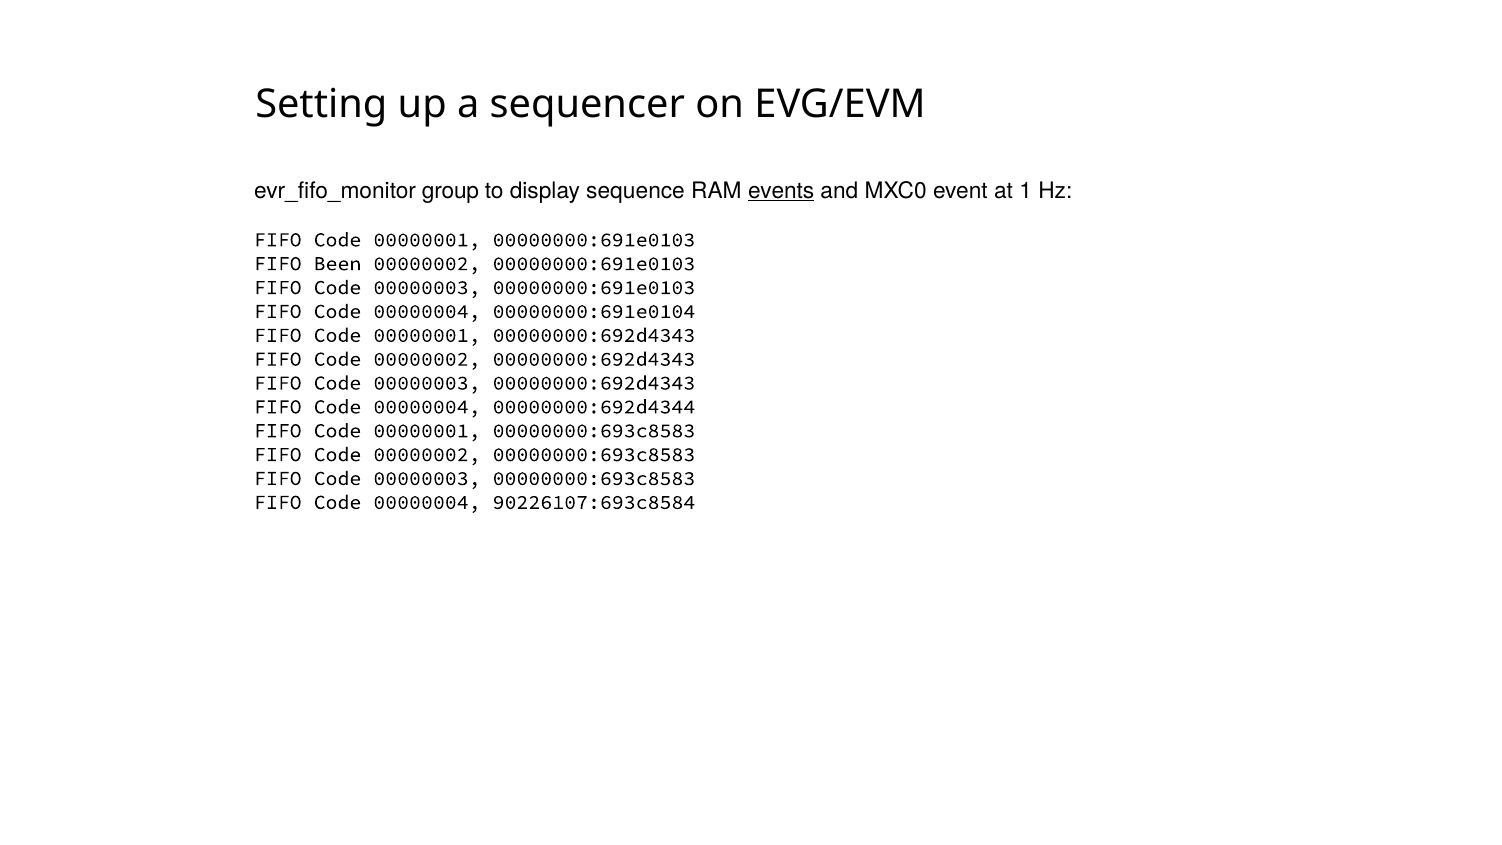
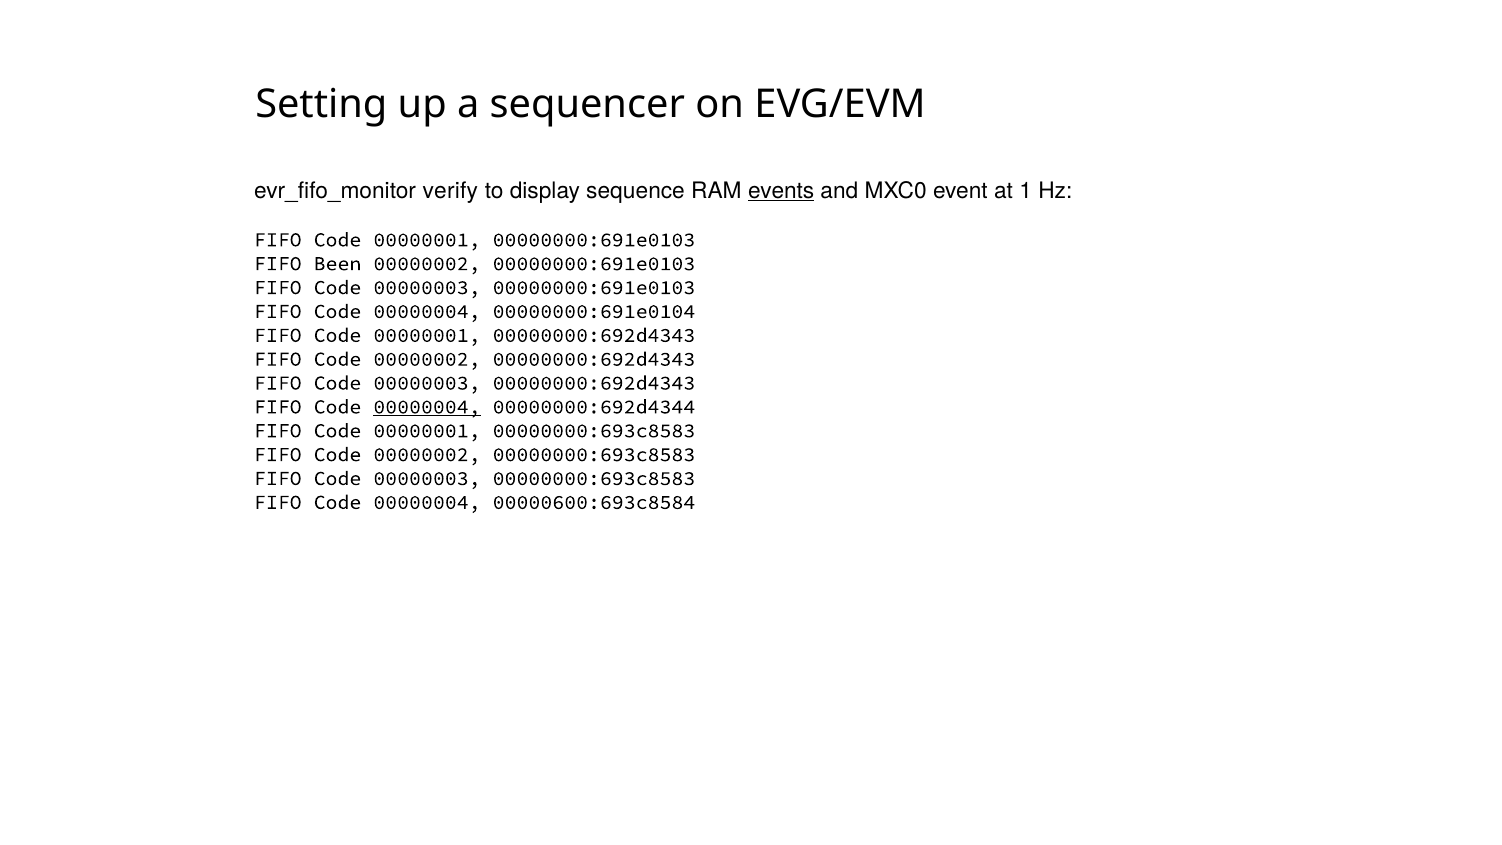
group: group -> verify
00000004 at (427, 407) underline: none -> present
90226107:693c8584: 90226107:693c8584 -> 00000600:693c8584
